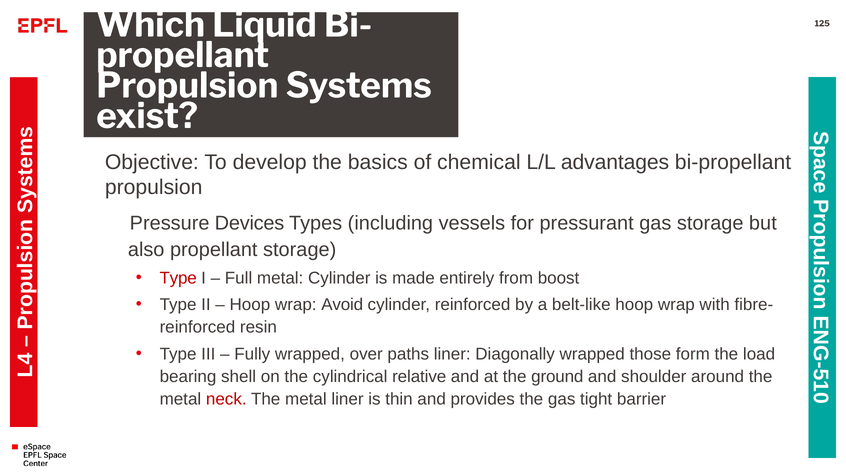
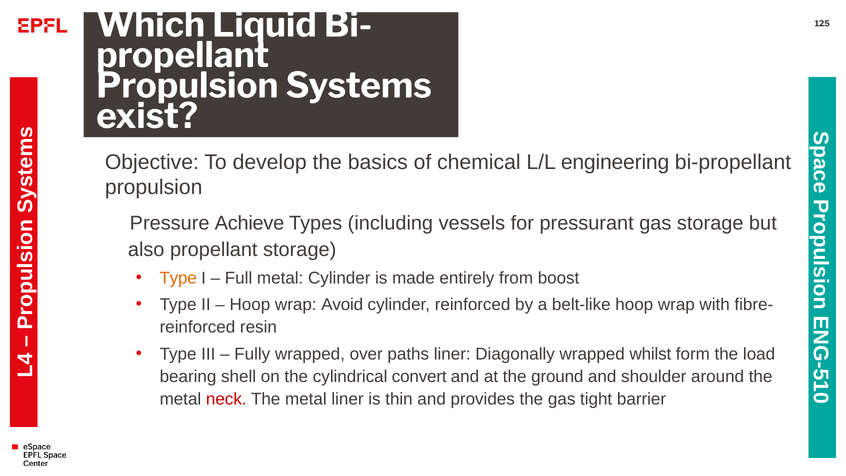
advantages: advantages -> engineering
Devices: Devices -> Achieve
Type at (178, 278) colour: red -> orange
those: those -> whilst
relative: relative -> convert
